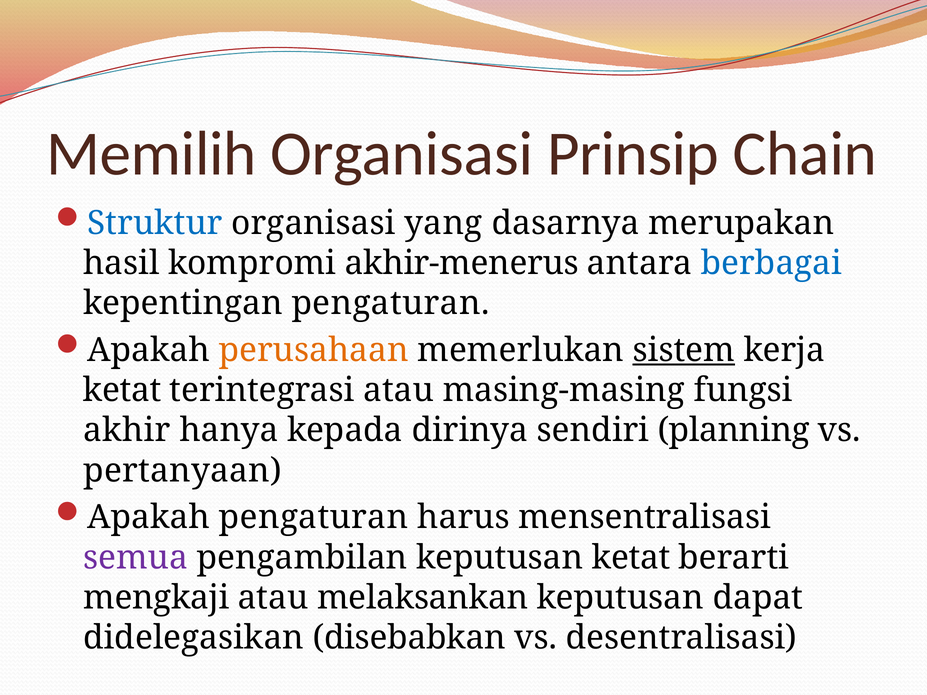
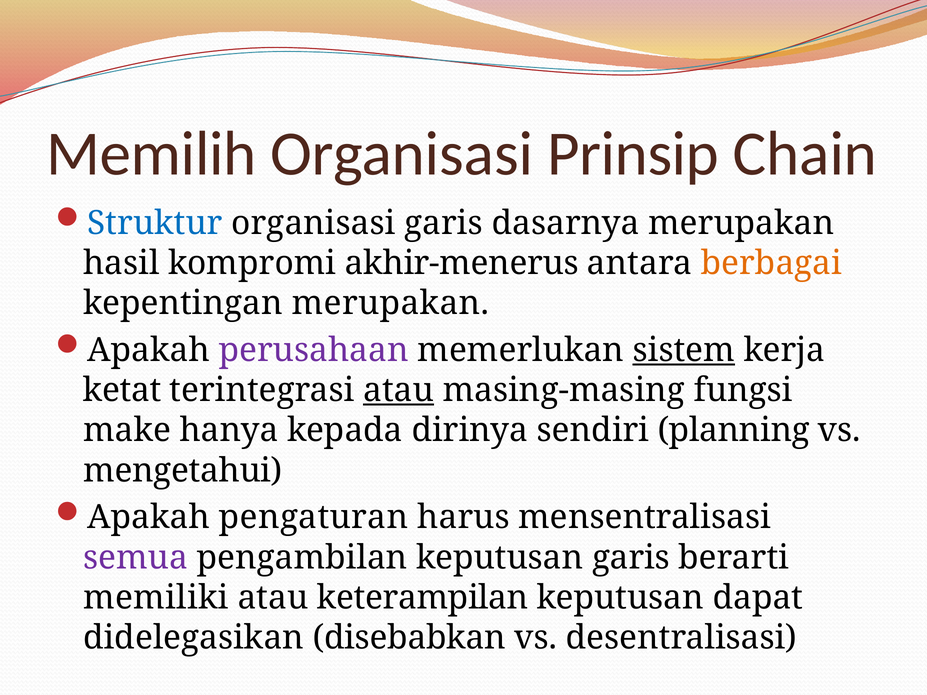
organisasi yang: yang -> garis
berbagai colour: blue -> orange
kepentingan pengaturan: pengaturan -> merupakan
perusahaan colour: orange -> purple
atau at (399, 390) underline: none -> present
akhir: akhir -> make
pertanyaan: pertanyaan -> mengetahui
keputusan ketat: ketat -> garis
mengkaji: mengkaji -> memiliki
melaksankan: melaksankan -> keterampilan
